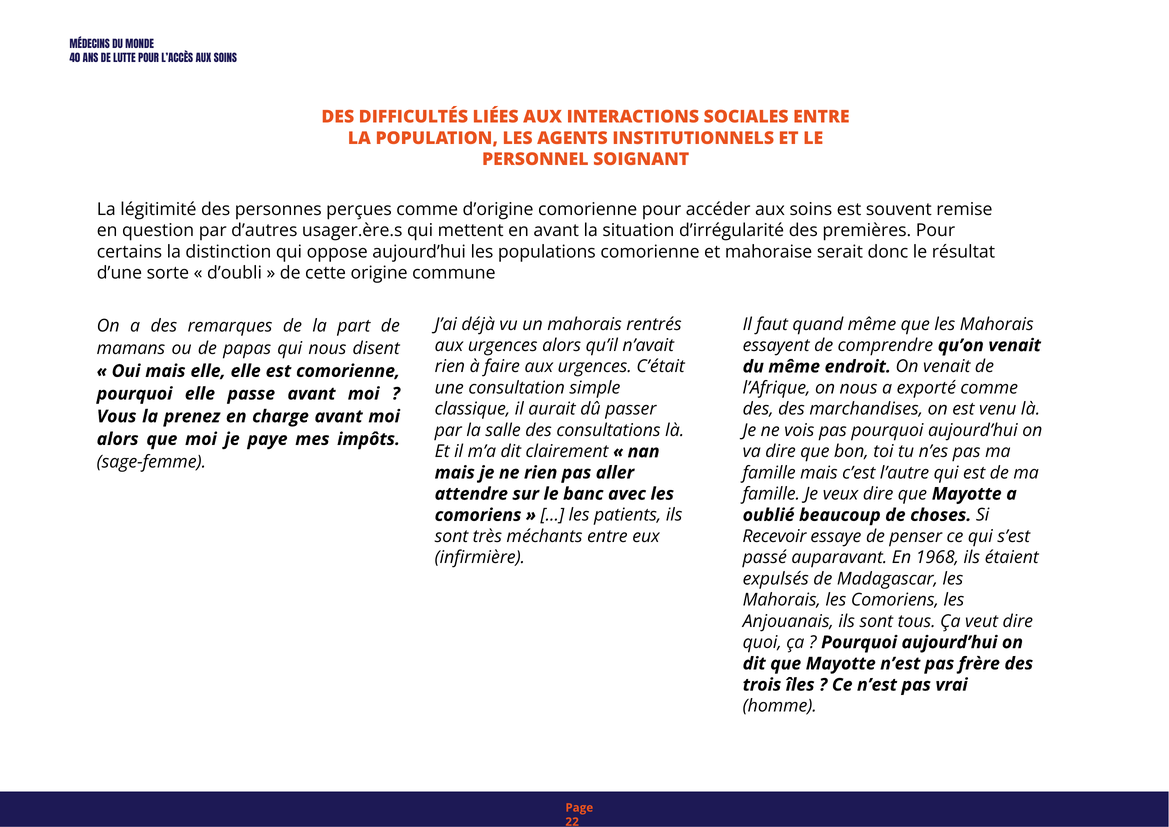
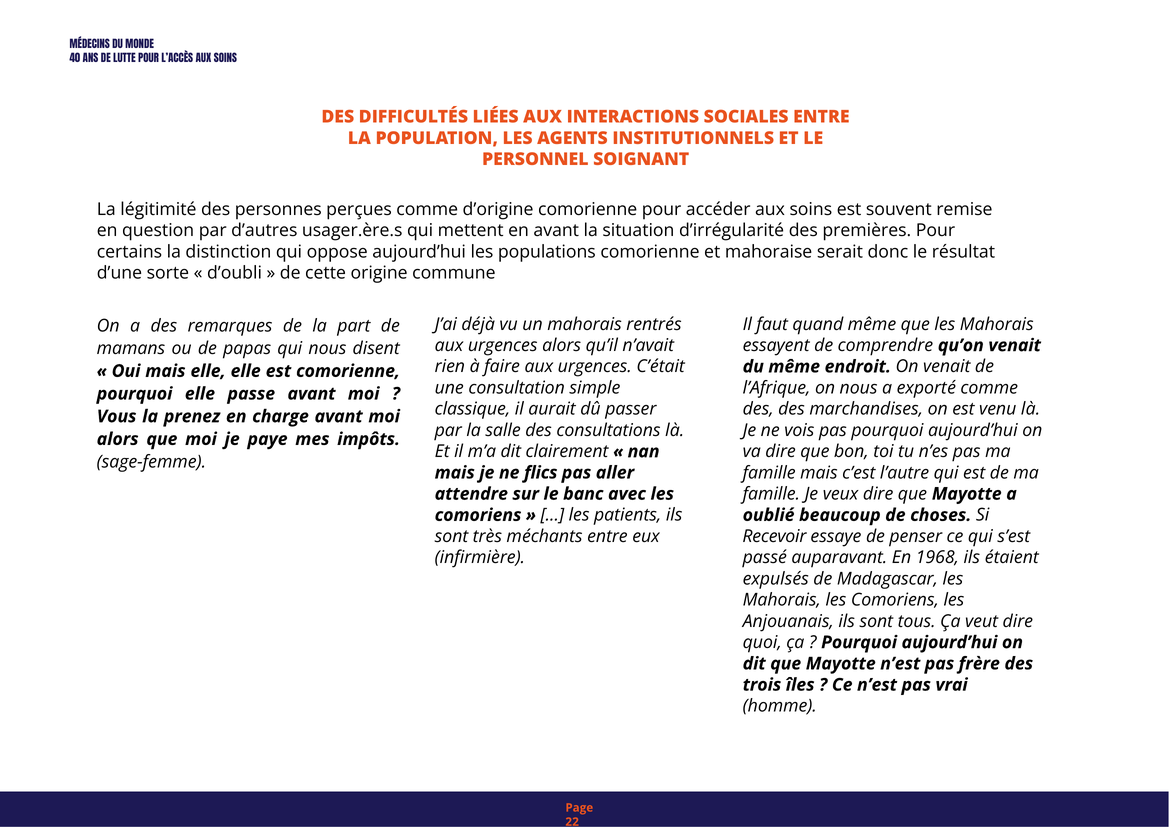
ne rien: rien -> flics
